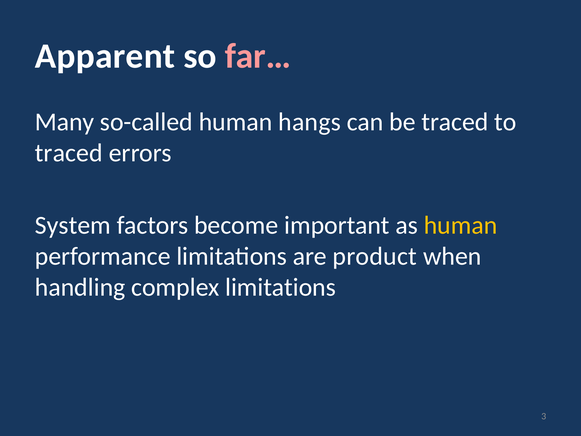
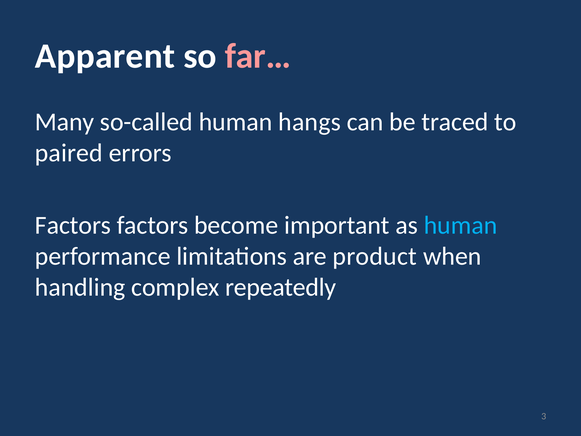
traced at (69, 153): traced -> paired
System at (73, 225): System -> Factors
human at (461, 225) colour: yellow -> light blue
complex limitations: limitations -> repeatedly
